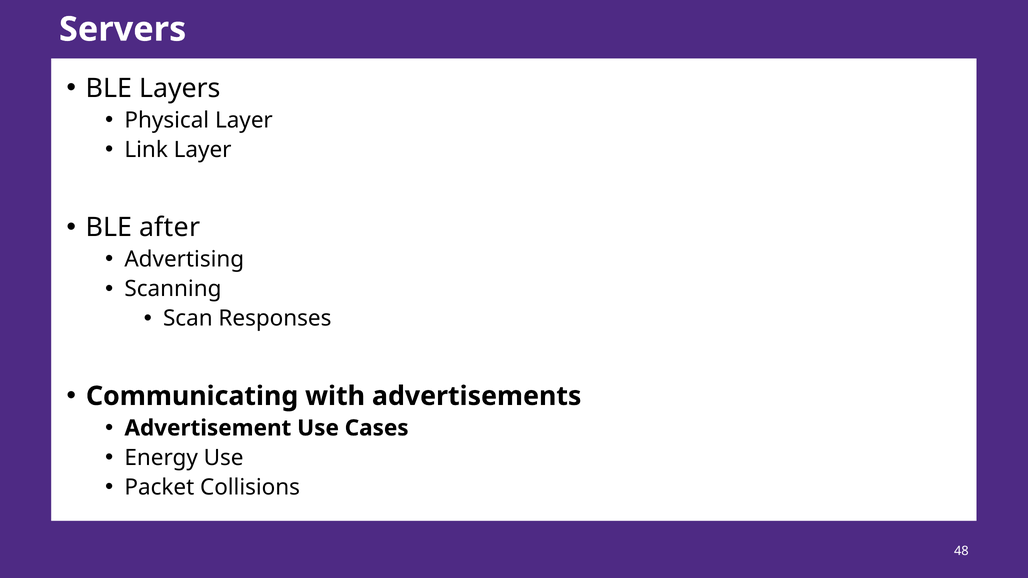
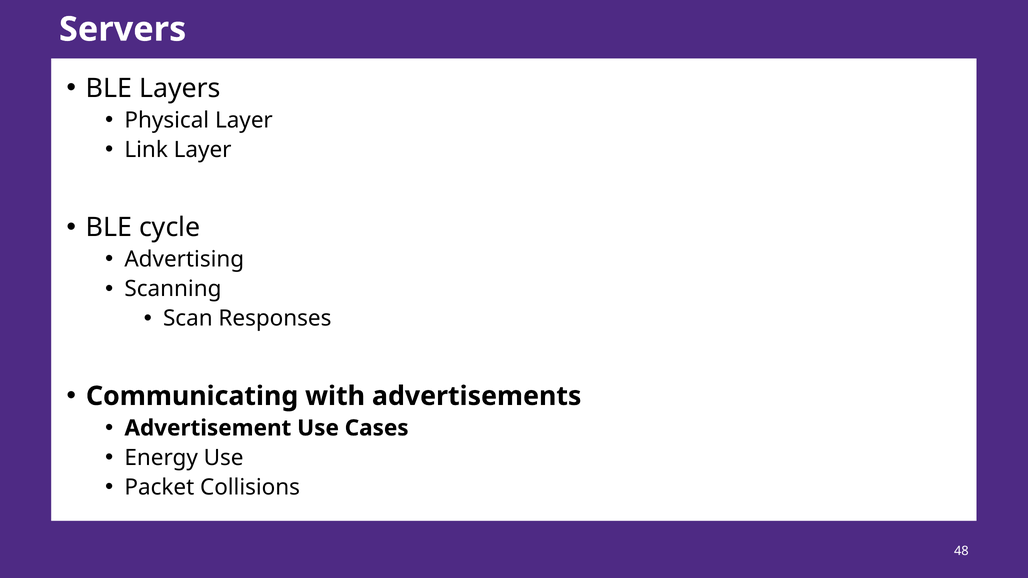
after: after -> cycle
